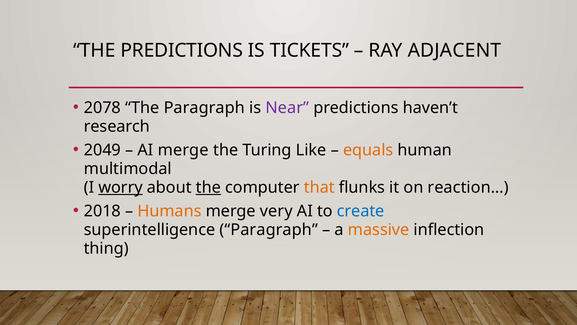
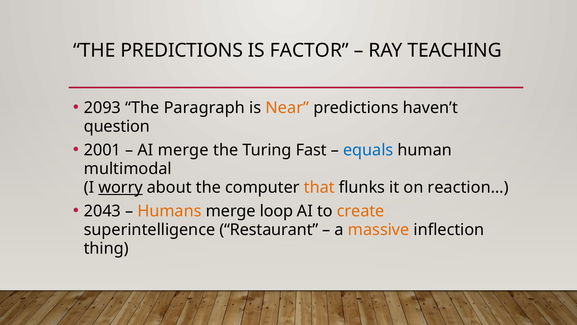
TICKETS: TICKETS -> FACTOR
ADJACENT: ADJACENT -> TEACHING
2078: 2078 -> 2093
Near colour: purple -> orange
research: research -> question
2049: 2049 -> 2001
Like: Like -> Fast
equals colour: orange -> blue
the at (208, 187) underline: present -> none
2018: 2018 -> 2043
very: very -> loop
create colour: blue -> orange
superintelligence Paragraph: Paragraph -> Restaurant
